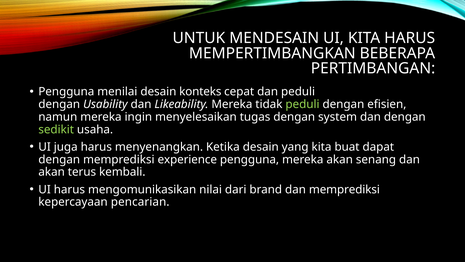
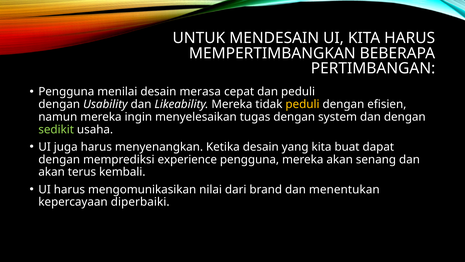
konteks: konteks -> merasa
peduli at (303, 104) colour: light green -> yellow
dan memprediksi: memprediksi -> menentukan
pencarian: pencarian -> diperbaiki
